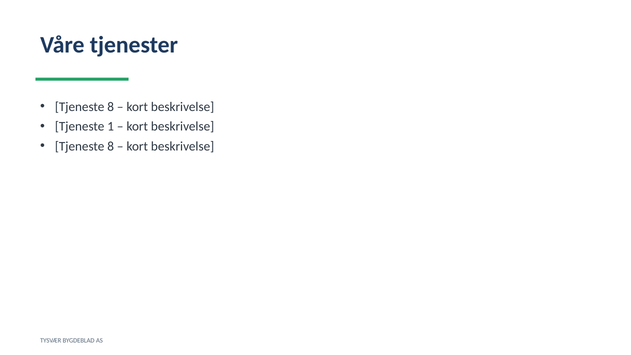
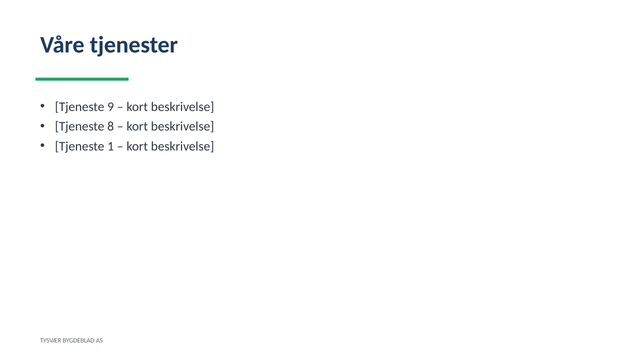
8 at (111, 107): 8 -> 9
1: 1 -> 8
8 at (111, 146): 8 -> 1
